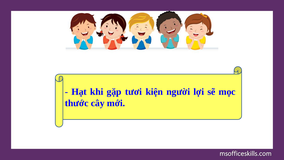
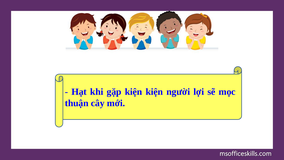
gặp tươi: tươi -> kiện
thước: thước -> thuận
